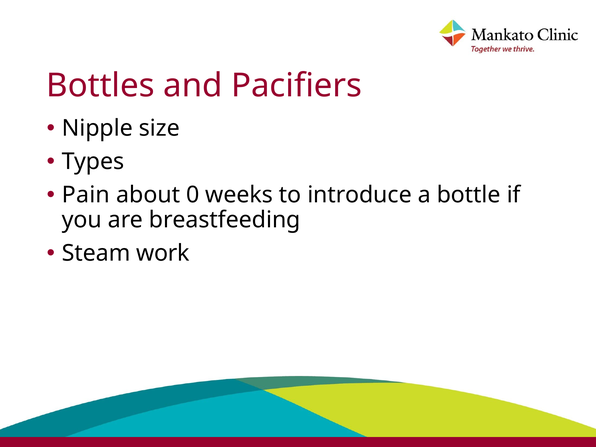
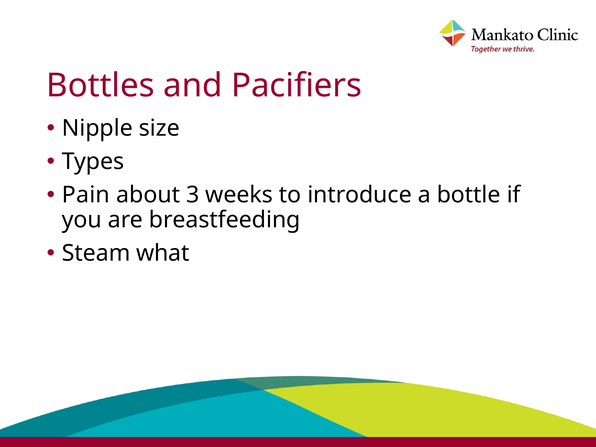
0: 0 -> 3
work: work -> what
